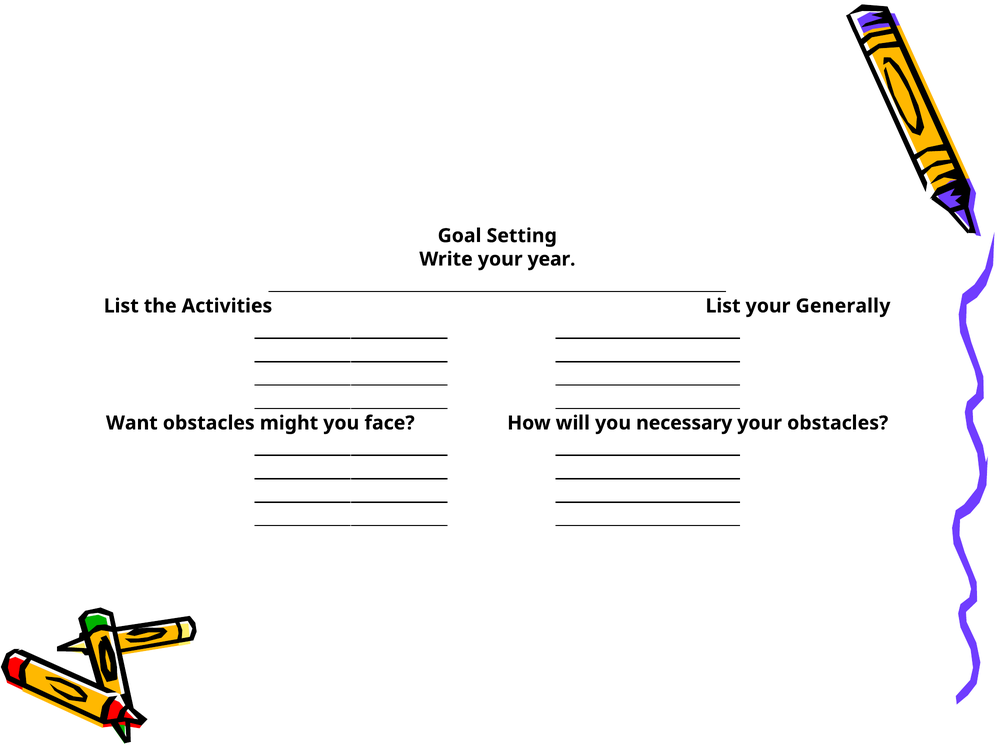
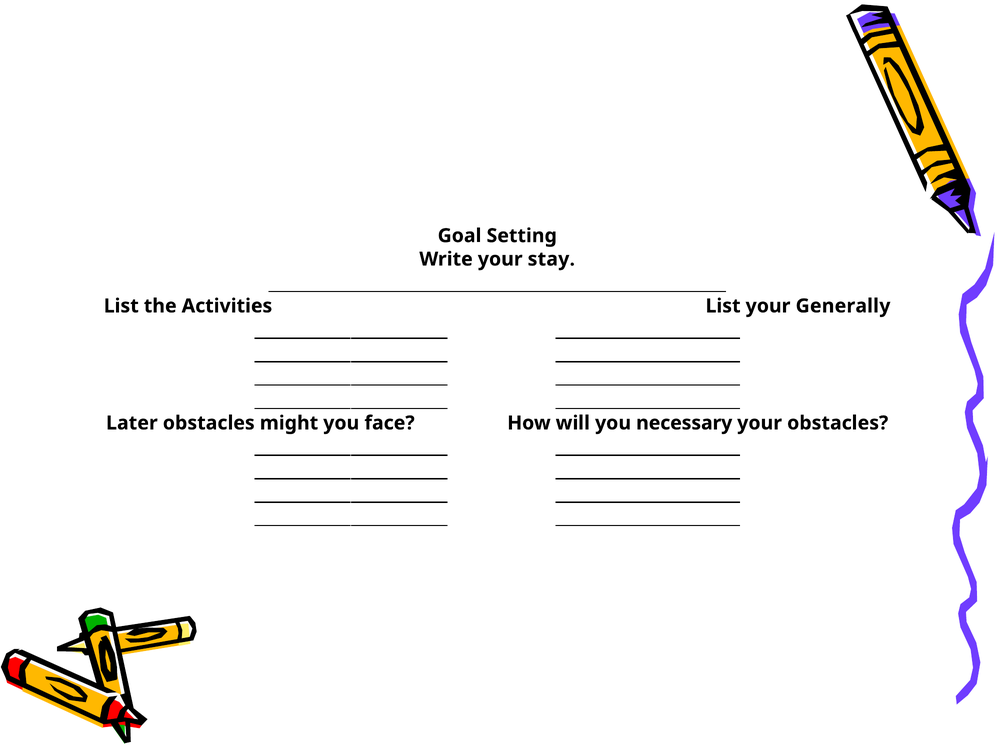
year: year -> stay
Want: Want -> Later
